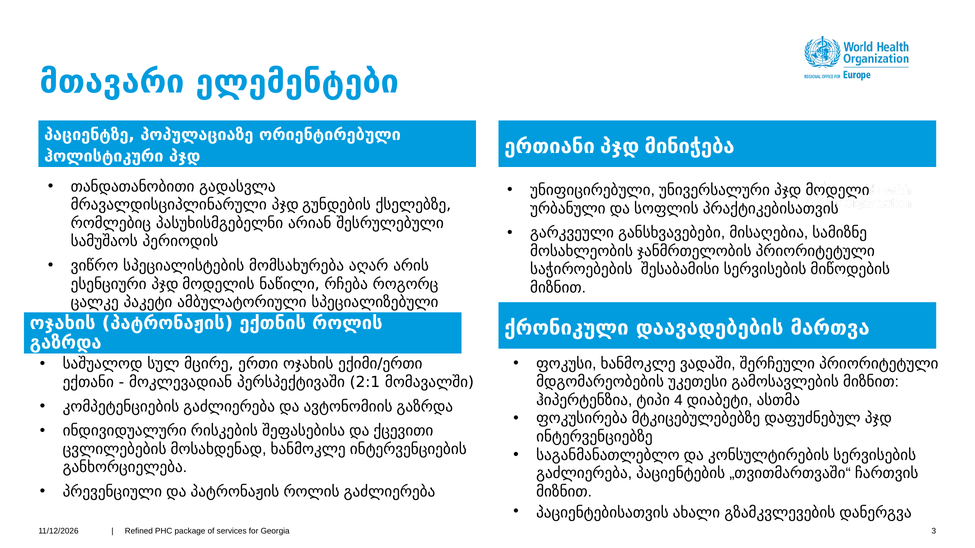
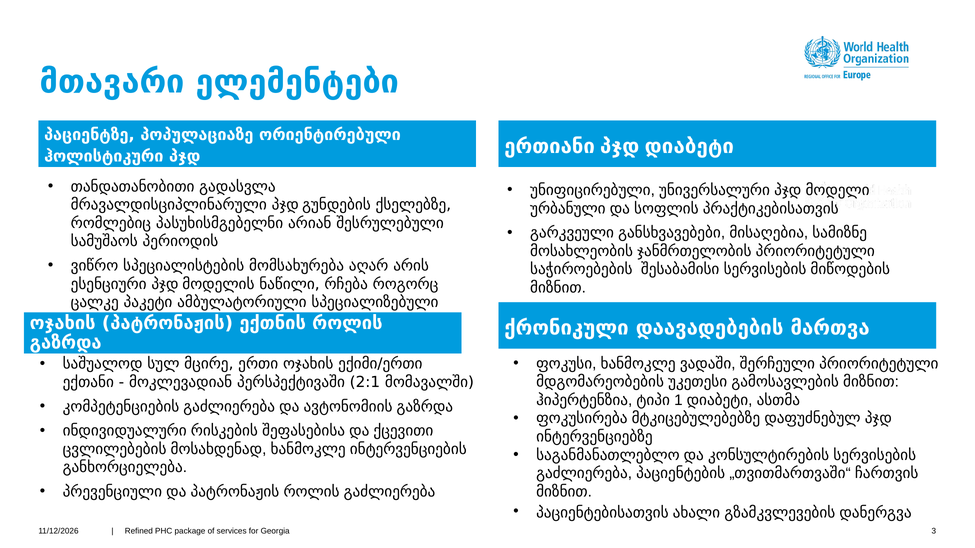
პჯდ მინიჭება: მინიჭება -> დიაბეტი
4: 4 -> 1
